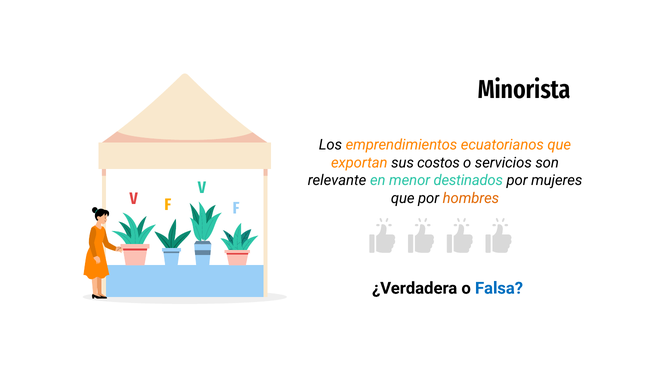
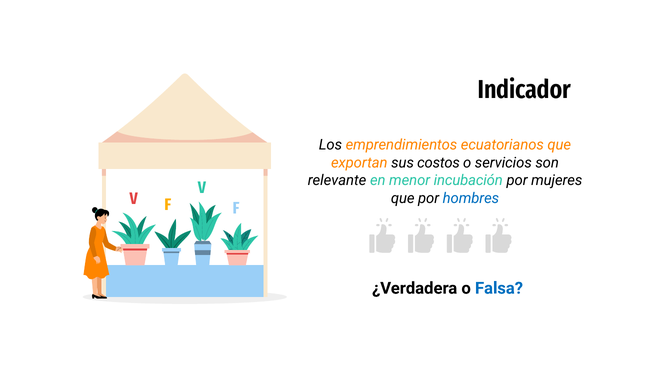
Minorista: Minorista -> Indicador
destinados: destinados -> incubación
hombres colour: orange -> blue
